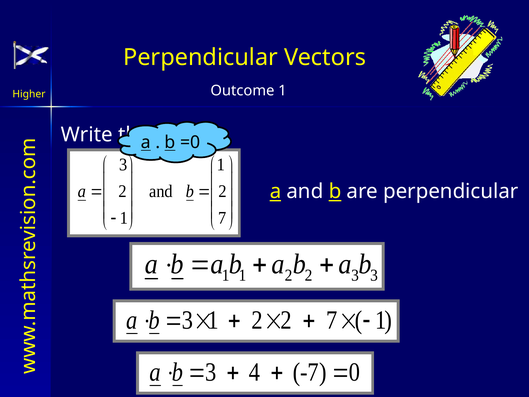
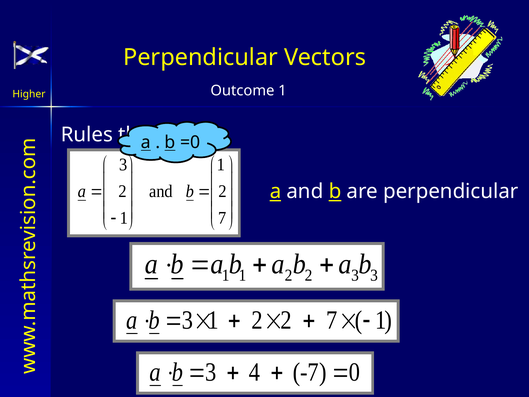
Write: Write -> Rules
